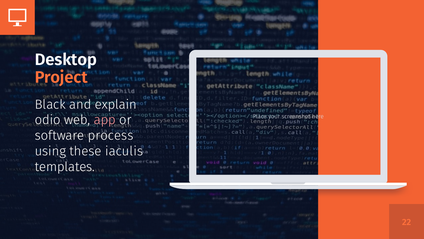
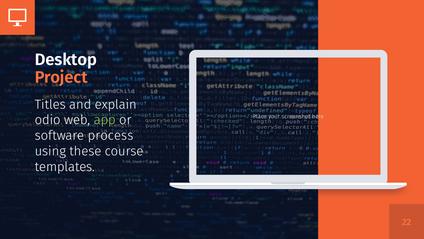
Black: Black -> Titles
app colour: pink -> light green
iaculis: iaculis -> course
